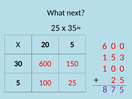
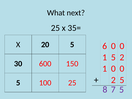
5 3: 3 -> 2
